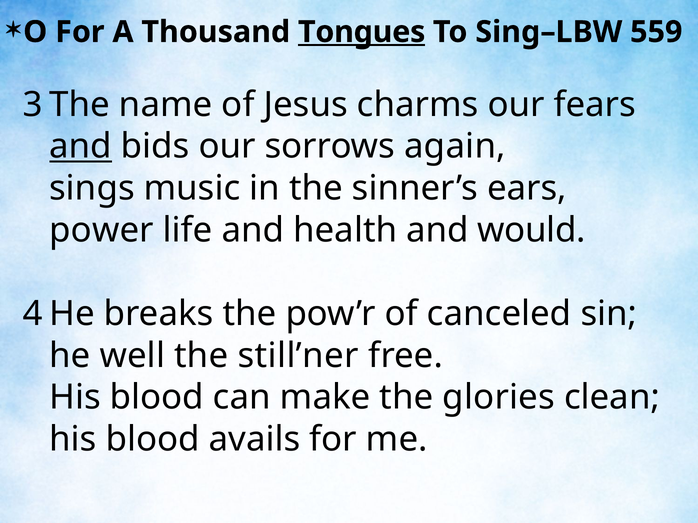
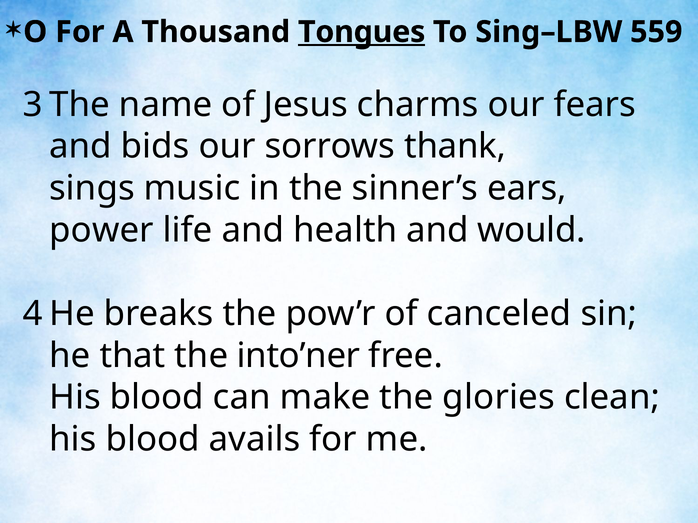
and at (81, 146) underline: present -> none
again: again -> thank
well: well -> that
still’ner: still’ner -> into’ner
